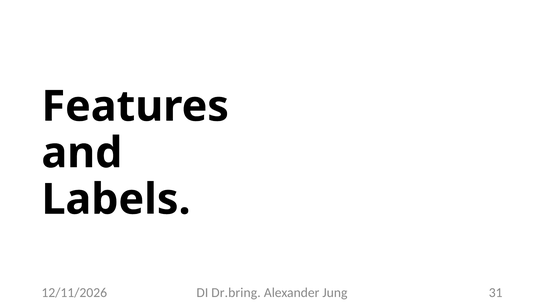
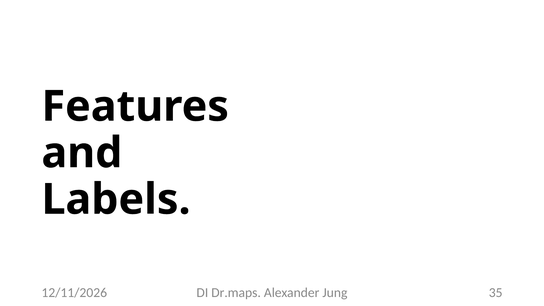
Dr.bring: Dr.bring -> Dr.maps
31: 31 -> 35
